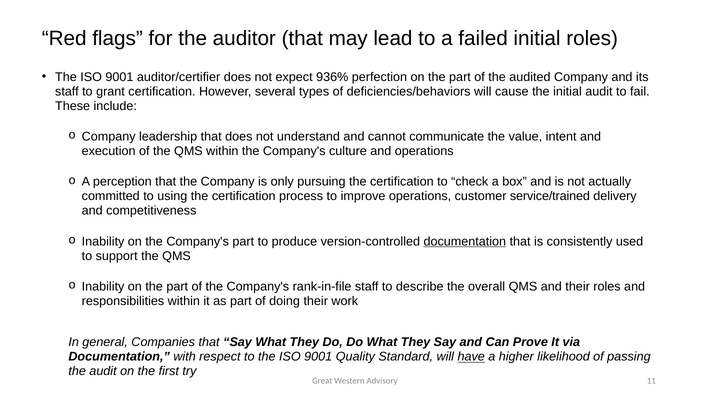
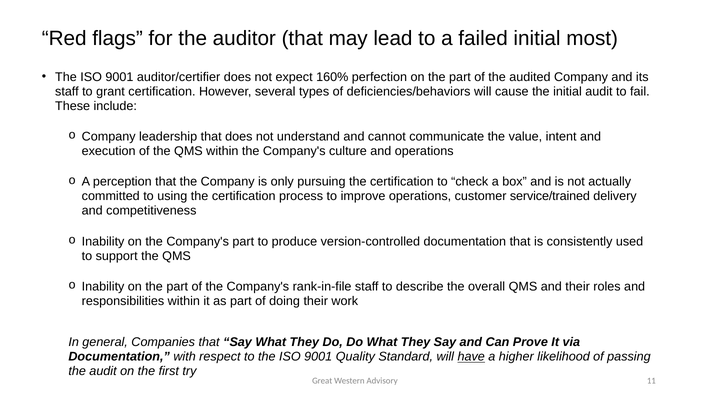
initial roles: roles -> most
936%: 936% -> 160%
documentation at (465, 242) underline: present -> none
